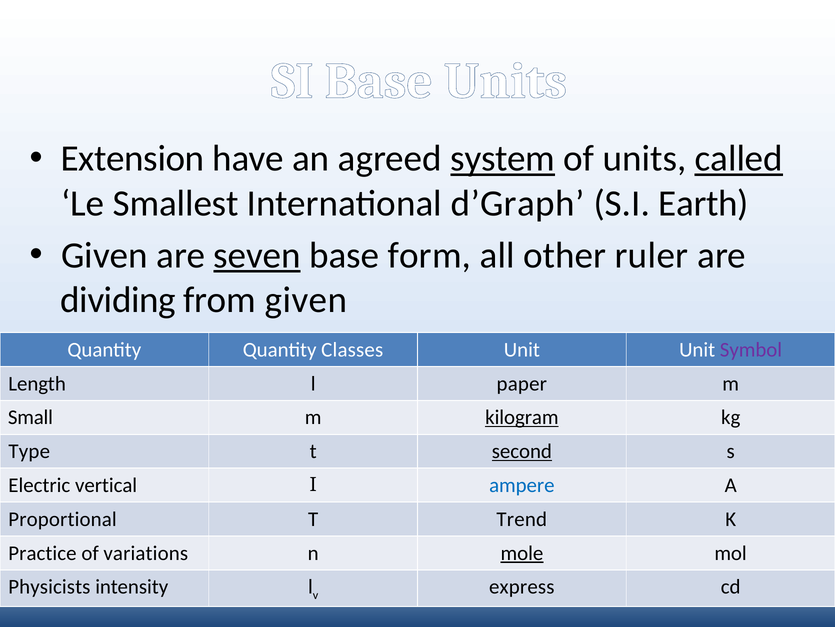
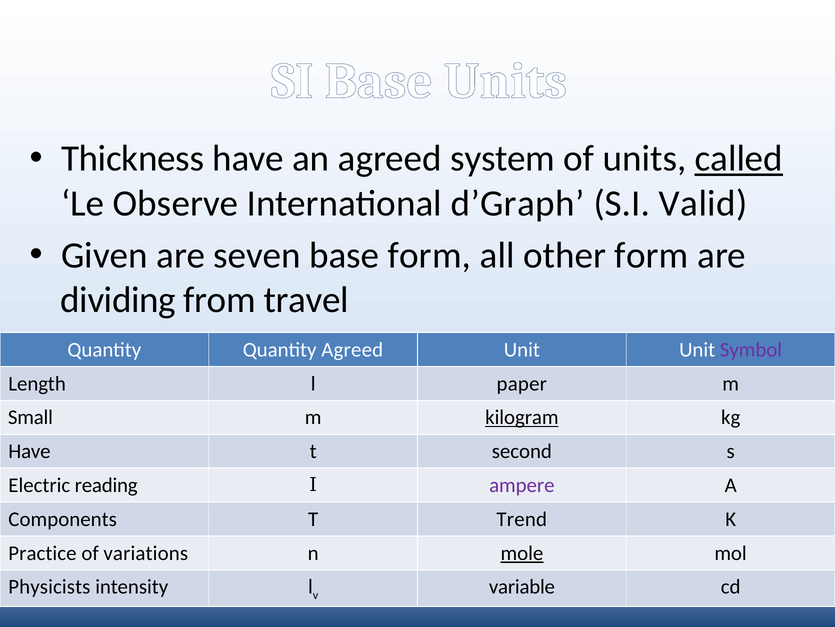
Extension: Extension -> Thickness
system underline: present -> none
Smallest: Smallest -> Observe
Earth: Earth -> Valid
seven underline: present -> none
other ruler: ruler -> form
from given: given -> travel
Quantity Classes: Classes -> Agreed
Type at (29, 451): Type -> Have
second underline: present -> none
vertical: vertical -> reading
ampere colour: blue -> purple
Proportional: Proportional -> Components
express: express -> variable
